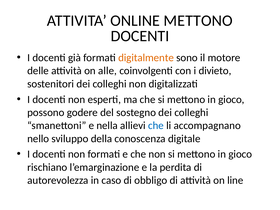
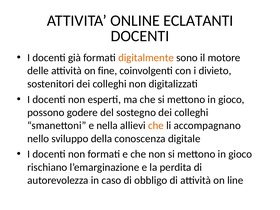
ONLINE METTONO: METTONO -> ECLATANTI
alle: alle -> fine
che at (156, 126) colour: blue -> orange
